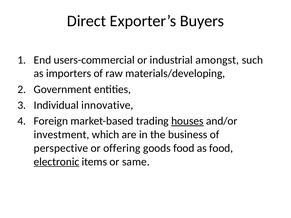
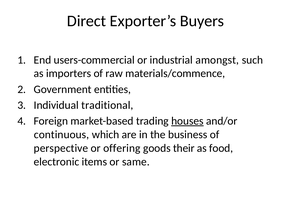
materials/developing: materials/developing -> materials/commence
innovative: innovative -> traditional
investment: investment -> continuous
goods food: food -> their
electronic underline: present -> none
